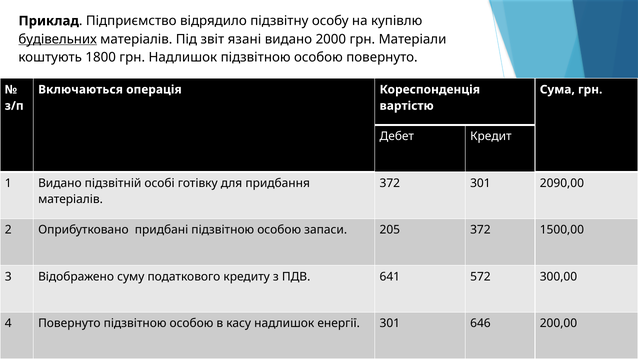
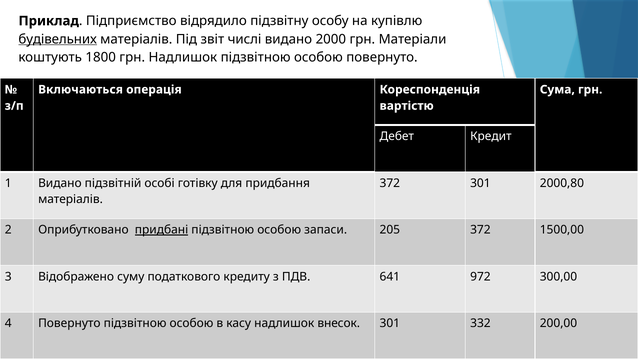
язанi: язанi -> числі
2090,00: 2090,00 -> 2000,80
придбані underline: none -> present
572: 572 -> 972
енергії: енергії -> внесок
646: 646 -> 332
